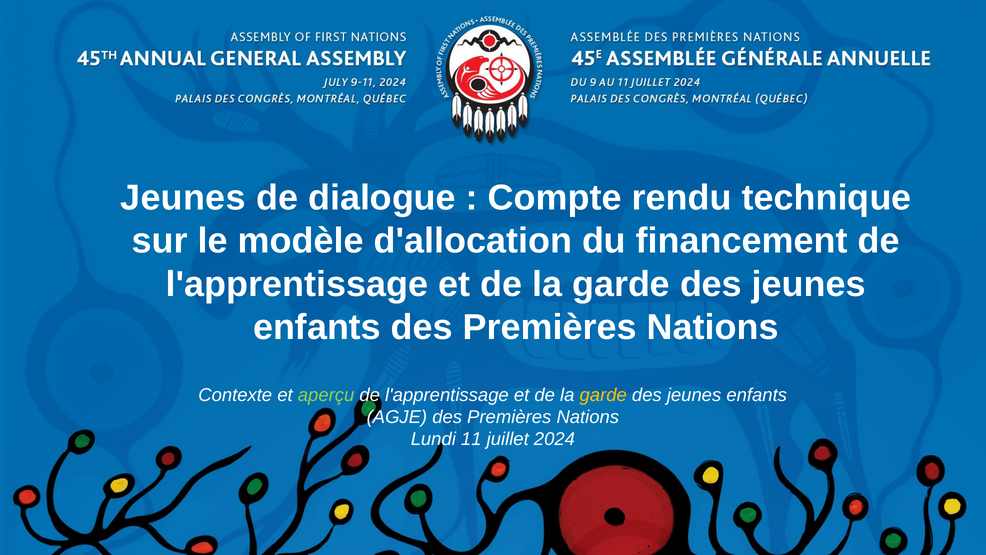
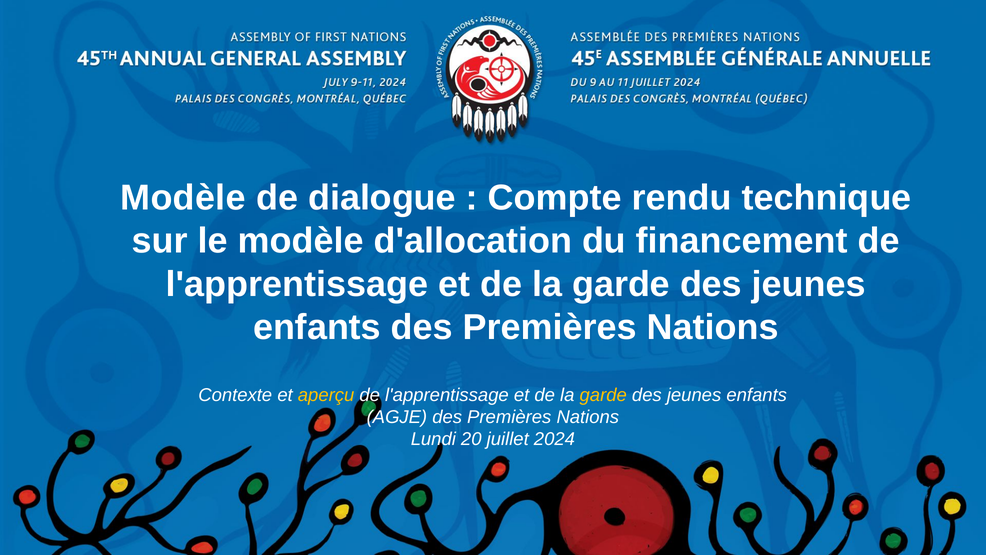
Jeunes at (183, 198): Jeunes -> Modèle
aperçu colour: light green -> yellow
11: 11 -> 20
